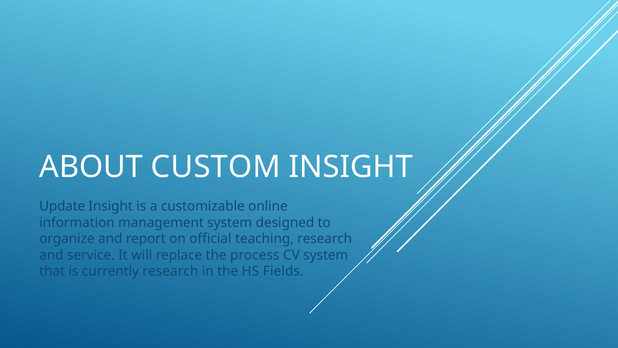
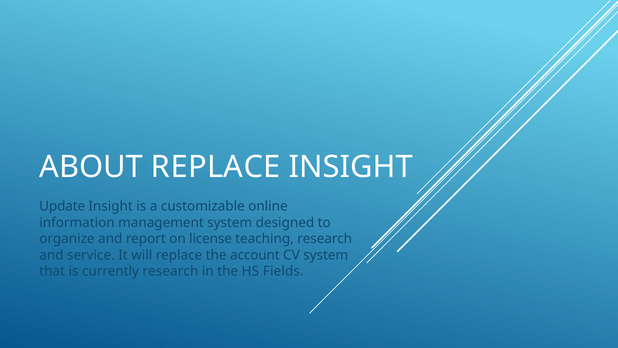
ABOUT CUSTOM: CUSTOM -> REPLACE
official: official -> license
process: process -> account
